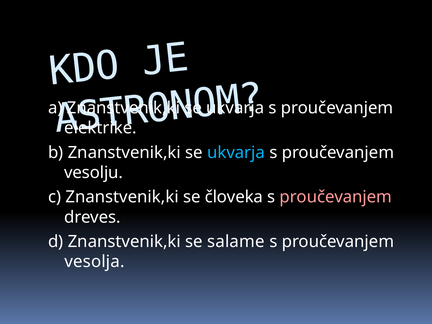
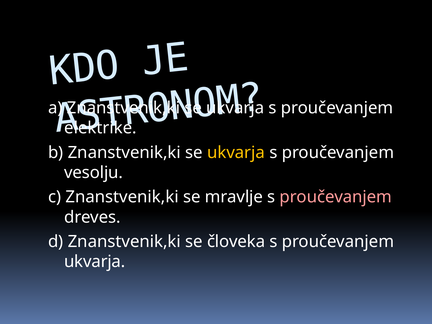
ukvarja at (236, 152) colour: light blue -> yellow
človeka: človeka -> mravlje
salame: salame -> človeka
vesolja at (95, 262): vesolja -> ukvarja
